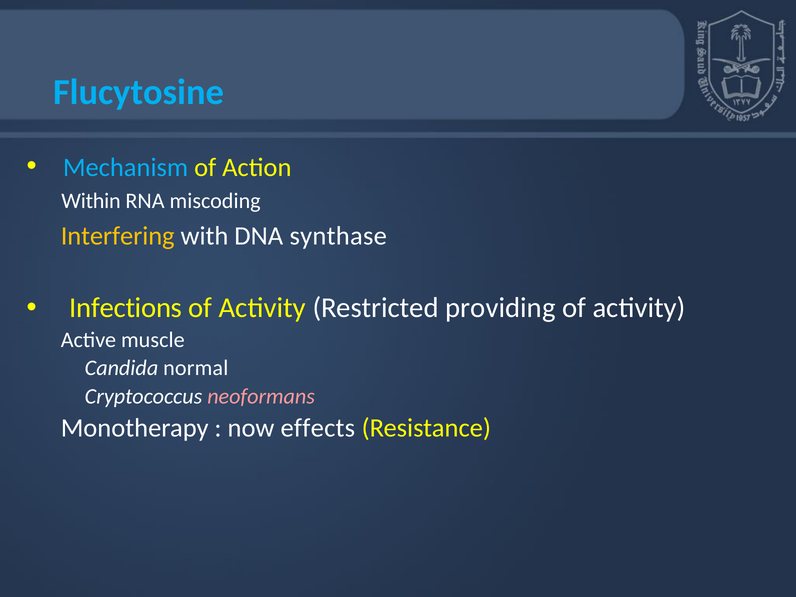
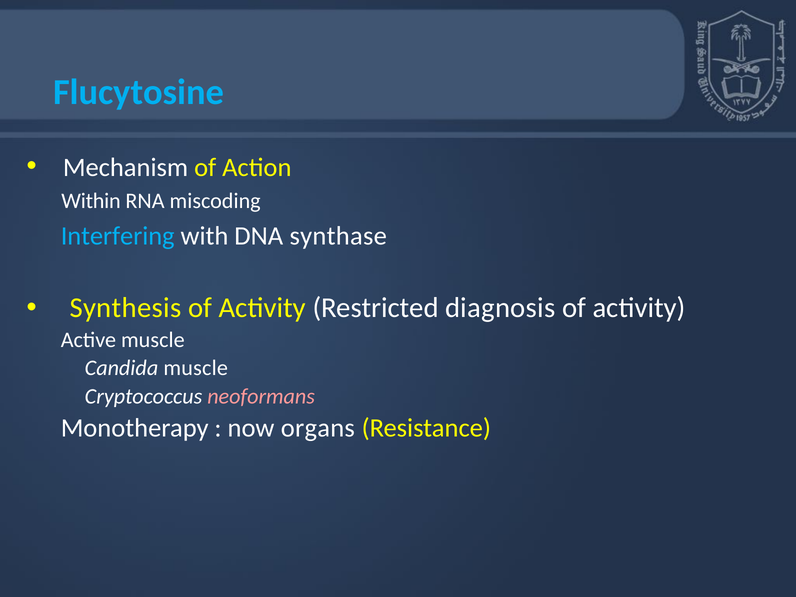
Mechanism colour: light blue -> white
Interfering colour: yellow -> light blue
Infections: Infections -> Synthesis
providing: providing -> diagnosis
Candida normal: normal -> muscle
effects: effects -> organs
